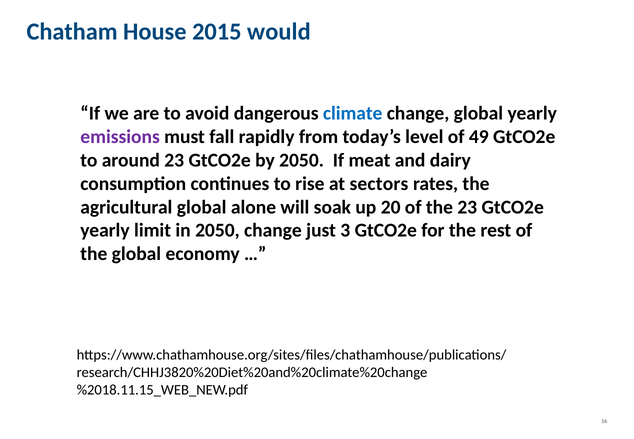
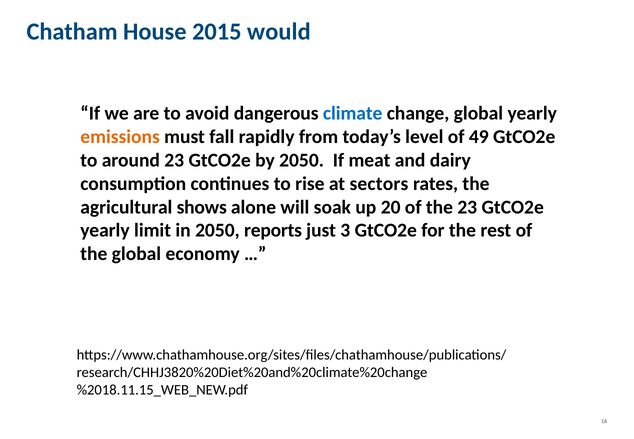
emissions colour: purple -> orange
agricultural global: global -> shows
2050 change: change -> reports
